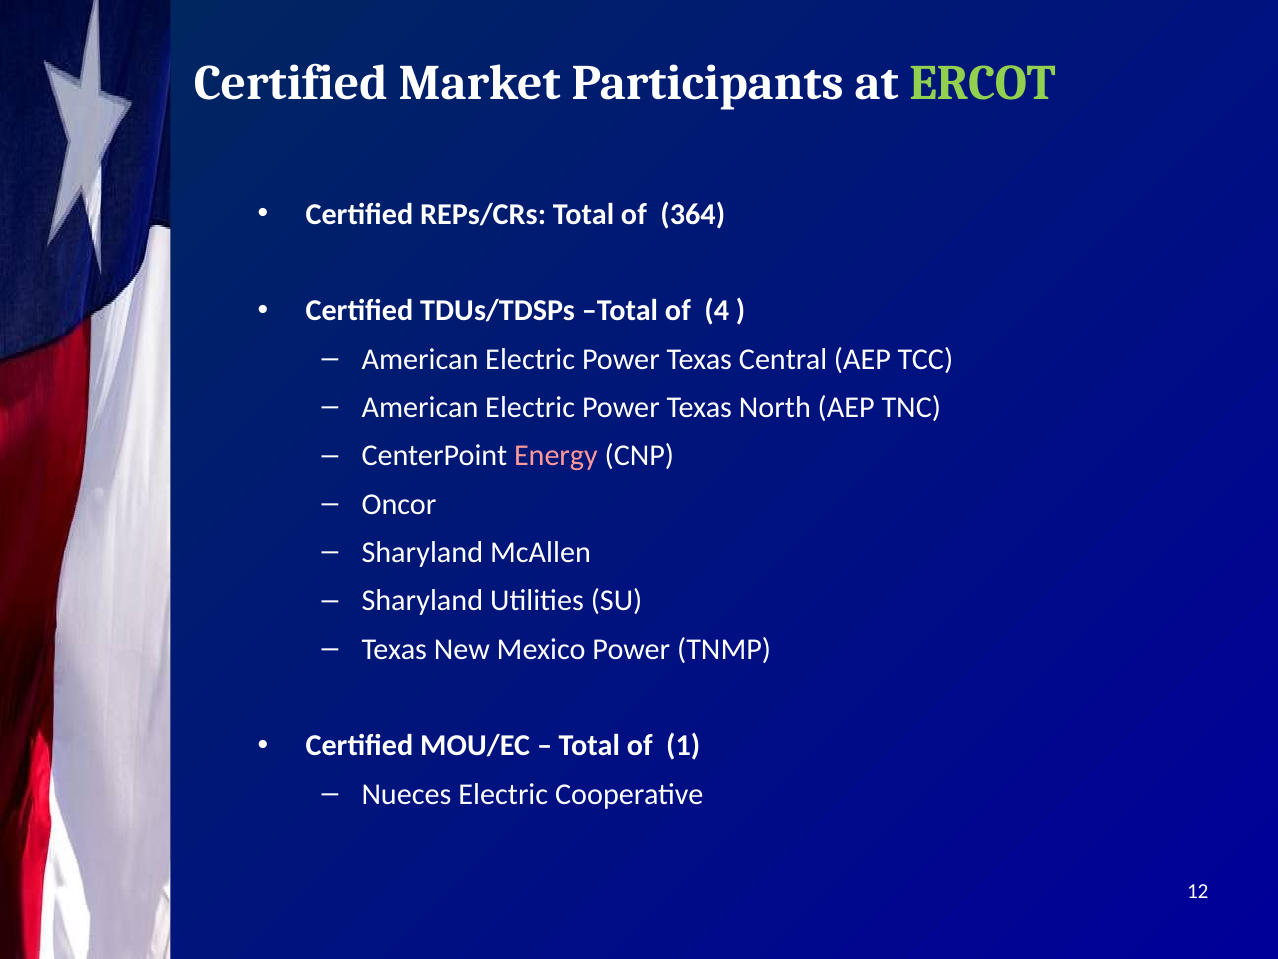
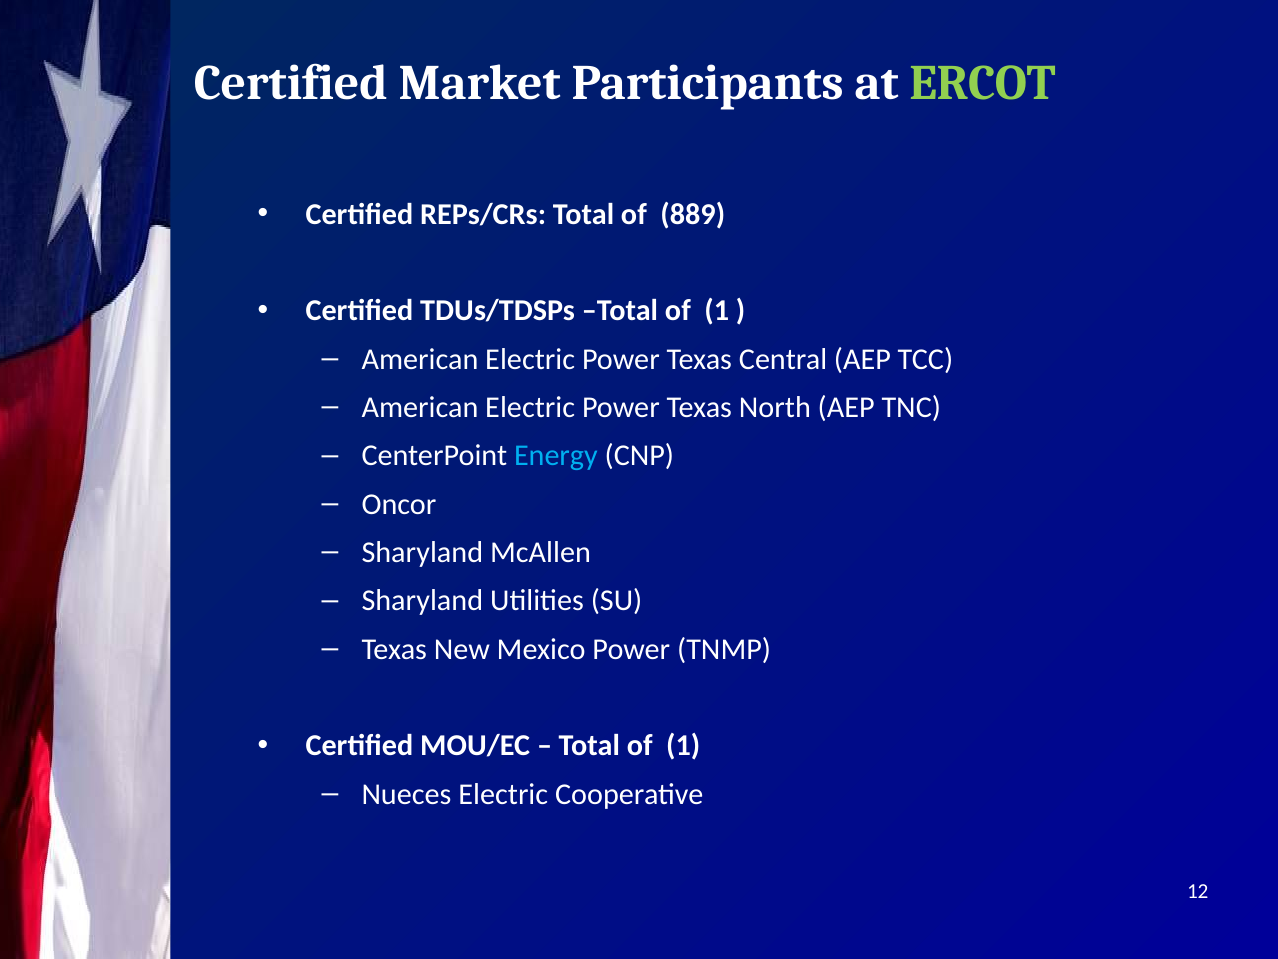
364: 364 -> 889
TDUs/TDSPs Total of 4: 4 -> 1
Energy colour: pink -> light blue
